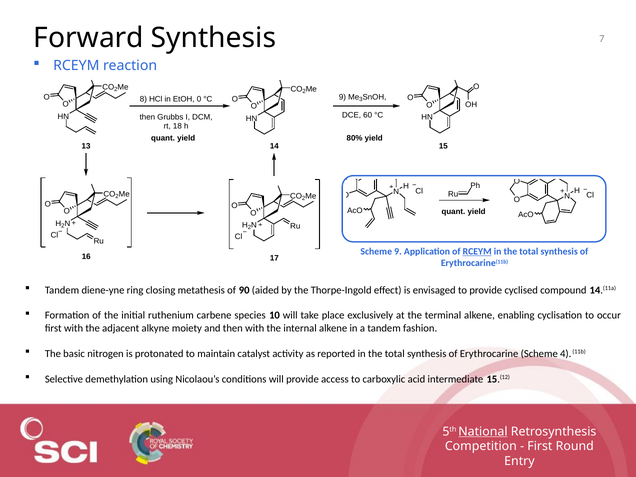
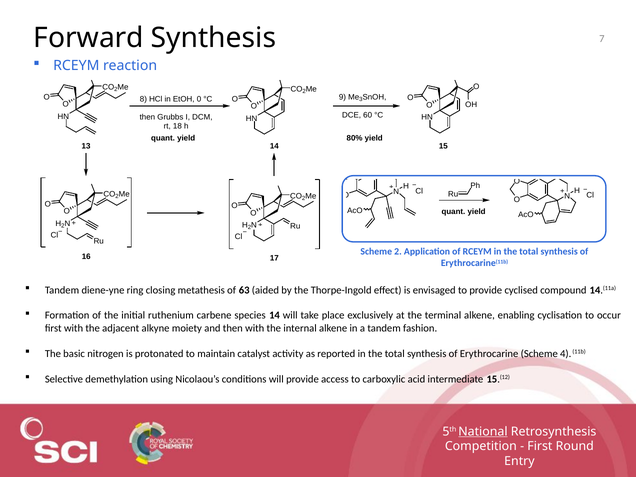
Scheme 9: 9 -> 2
RCEYM at (477, 252) underline: present -> none
90: 90 -> 63
species 10: 10 -> 14
